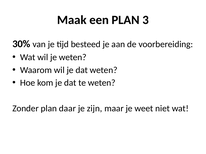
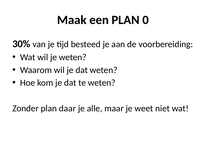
3: 3 -> 0
zijn: zijn -> alle
